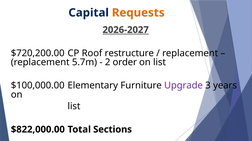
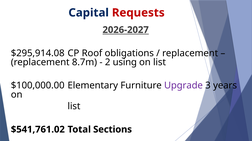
Requests colour: orange -> red
$720,200.00: $720,200.00 -> $295,914.08
restructure: restructure -> obligations
5.7m: 5.7m -> 8.7m
order: order -> using
$822,000.00: $822,000.00 -> $541,761.02
